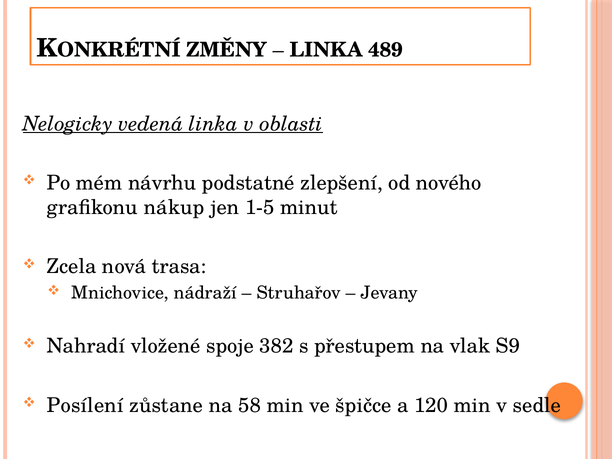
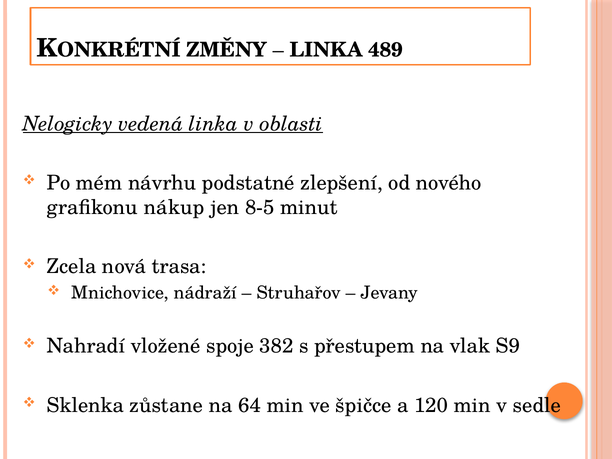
1-5: 1-5 -> 8-5
Posílení: Posílení -> Sklenka
58: 58 -> 64
